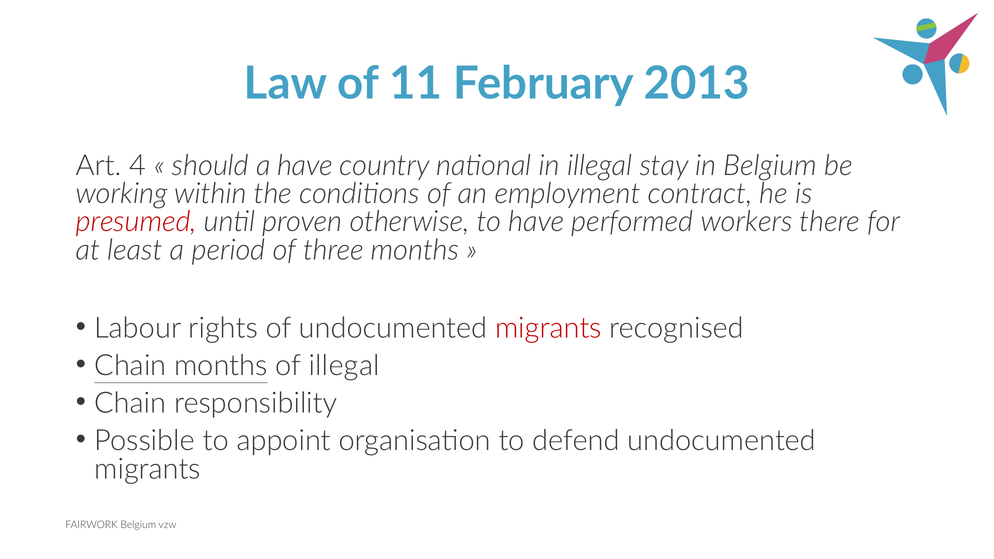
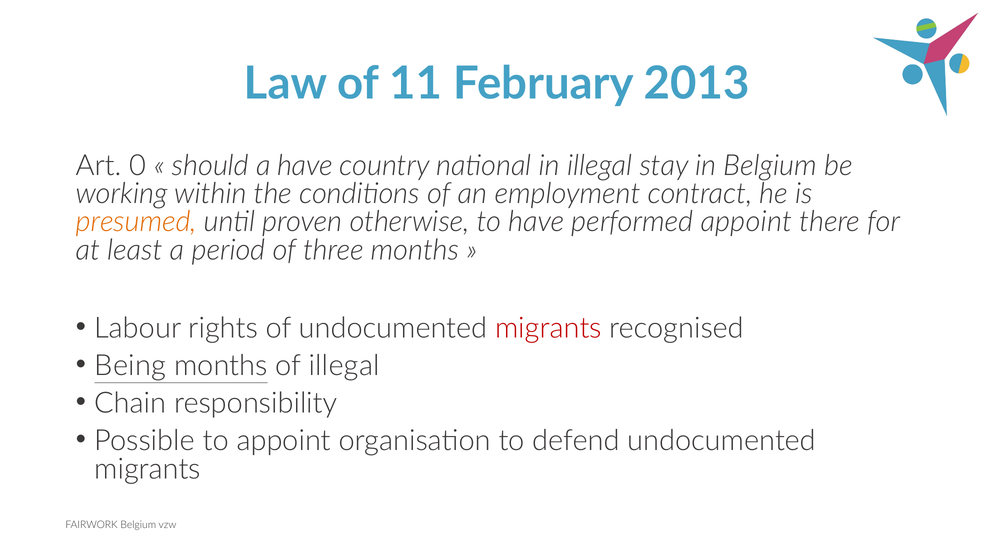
4: 4 -> 0
presumed colour: red -> orange
performed workers: workers -> appoint
Chain at (130, 366): Chain -> Being
